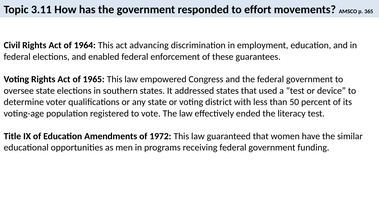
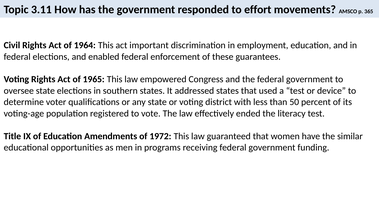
advancing: advancing -> important
